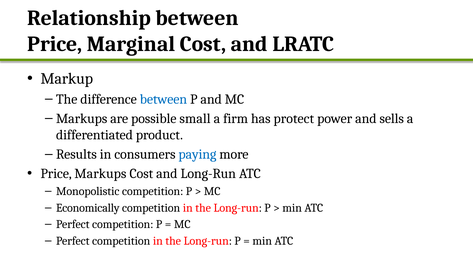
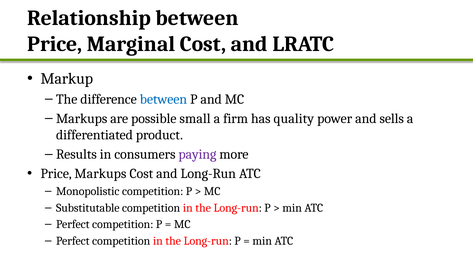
protect: protect -> quality
paying colour: blue -> purple
Economically: Economically -> Substitutable
